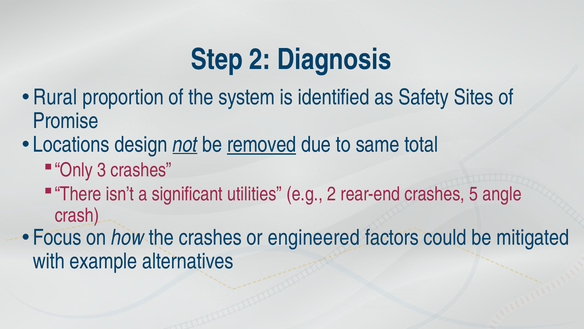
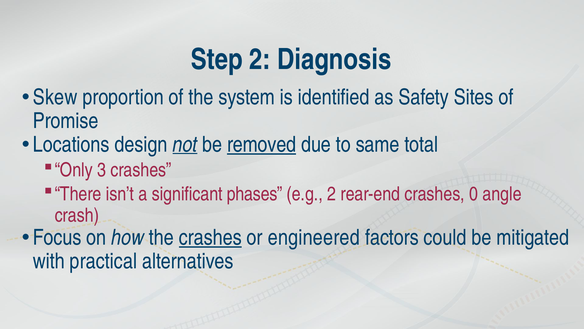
Rural: Rural -> Skew
utilities: utilities -> phases
5: 5 -> 0
crashes at (210, 237) underline: none -> present
example: example -> practical
